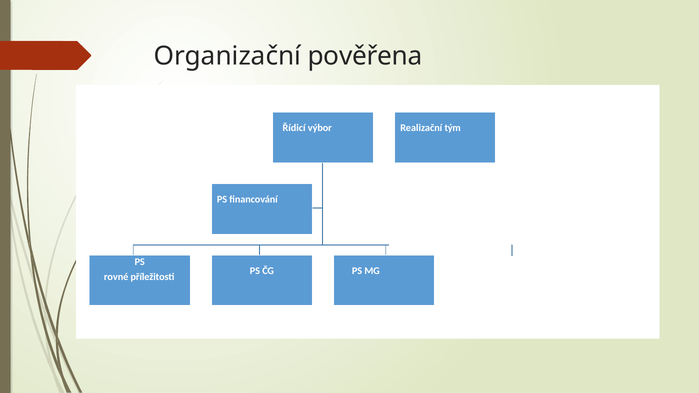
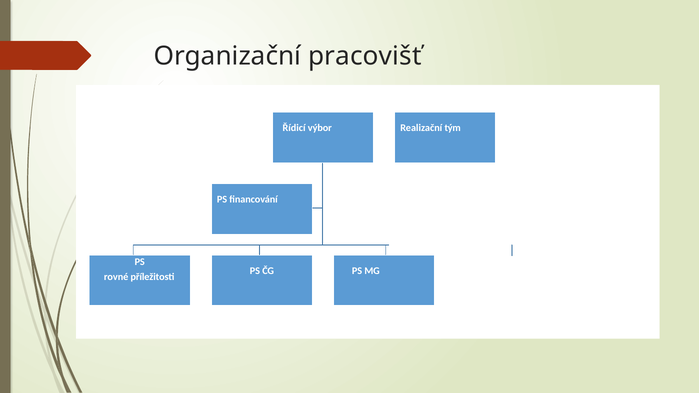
pověřena: pověřena -> pracovišť
